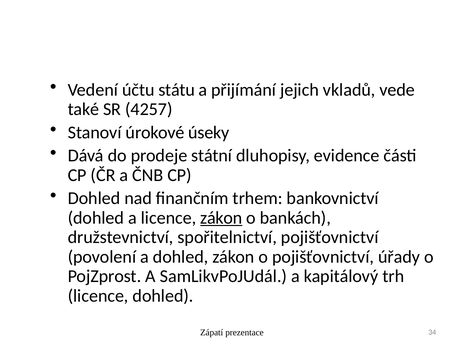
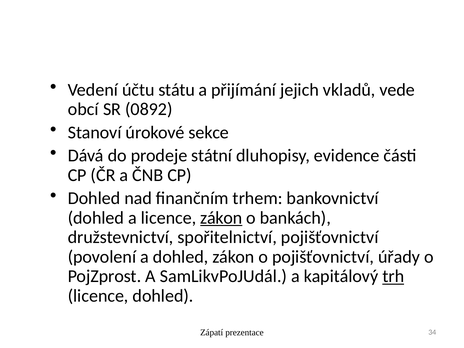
také: také -> obcí
4257: 4257 -> 0892
úseky: úseky -> sekce
trh underline: none -> present
